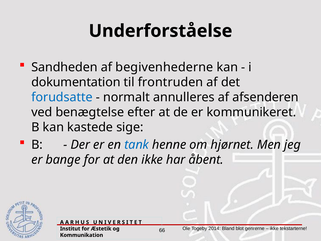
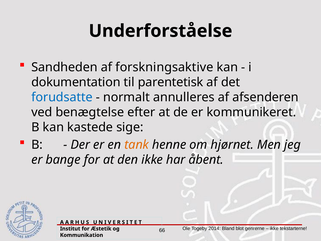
begivenhederne: begivenhederne -> forskningsaktive
frontruden: frontruden -> parentetisk
tank colour: blue -> orange
